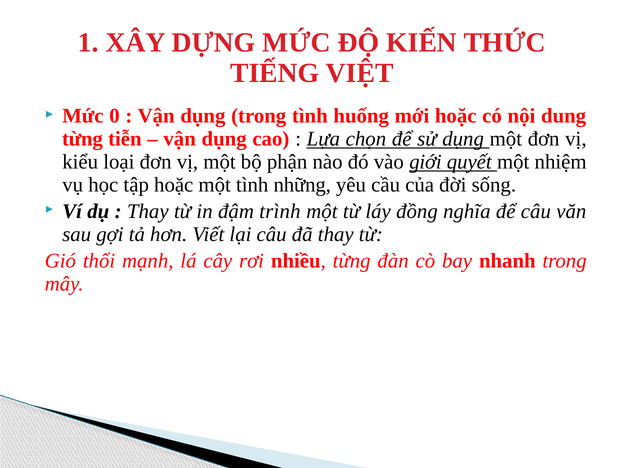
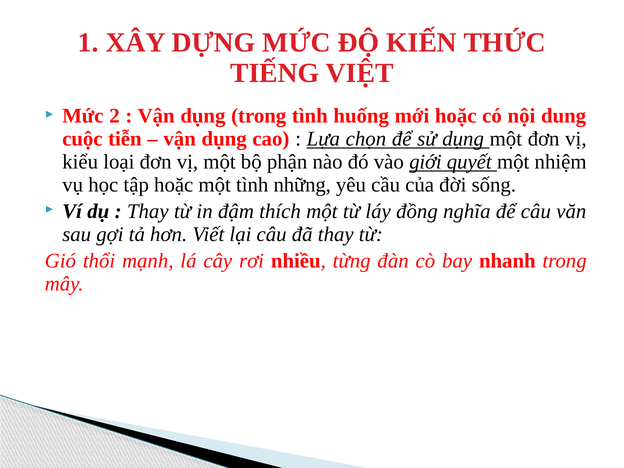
0: 0 -> 2
từng at (82, 139): từng -> cuộc
trình: trình -> thích
